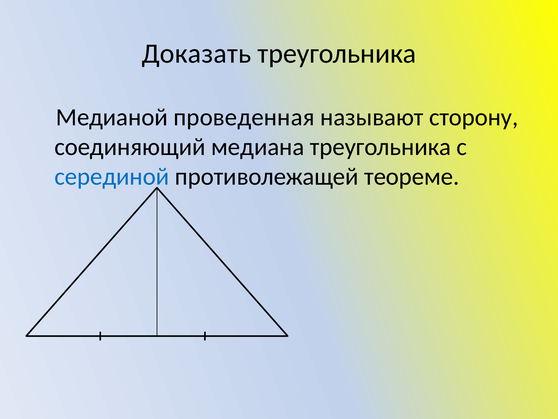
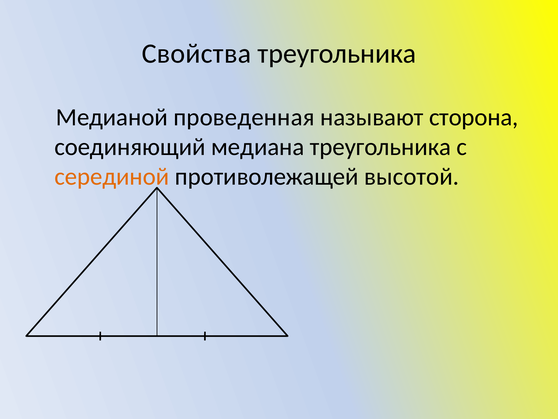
Доказать: Доказать -> Свойства
сторону: сторону -> сторона
серединой colour: blue -> orange
теореме: теореме -> высотой
